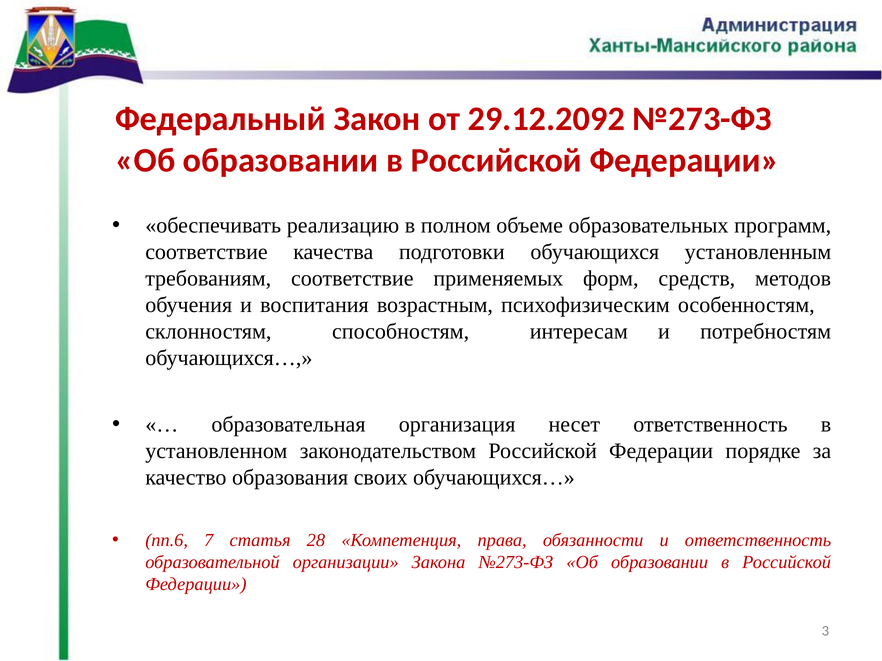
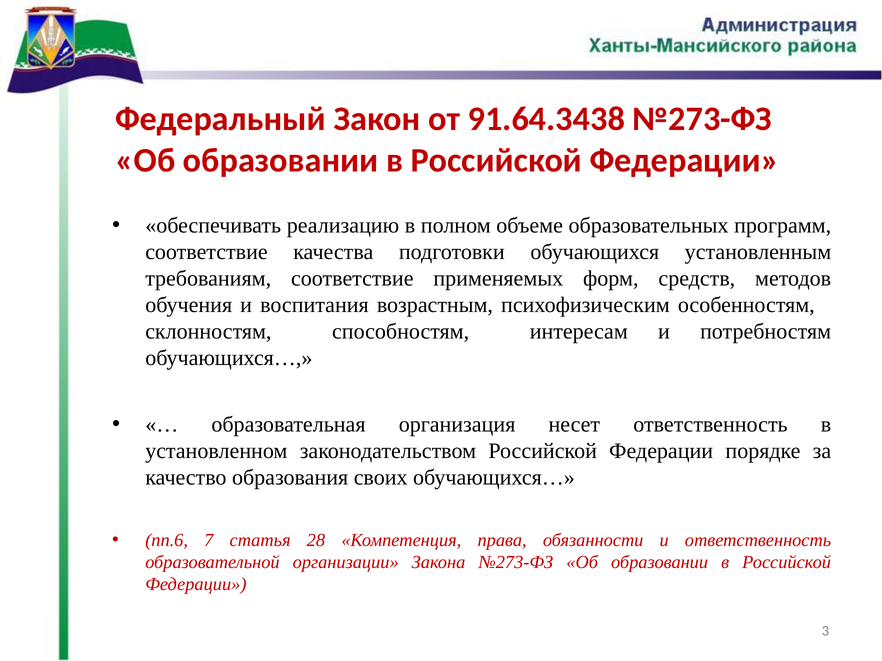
29.12.2092: 29.12.2092 -> 91.64.3438
